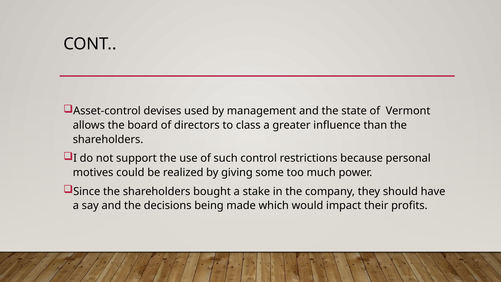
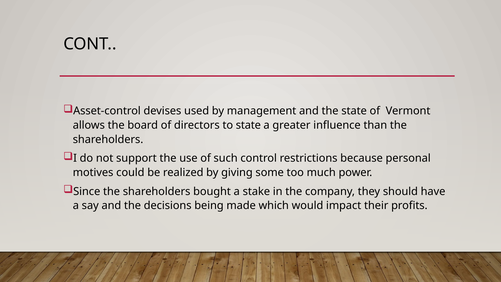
to class: class -> state
